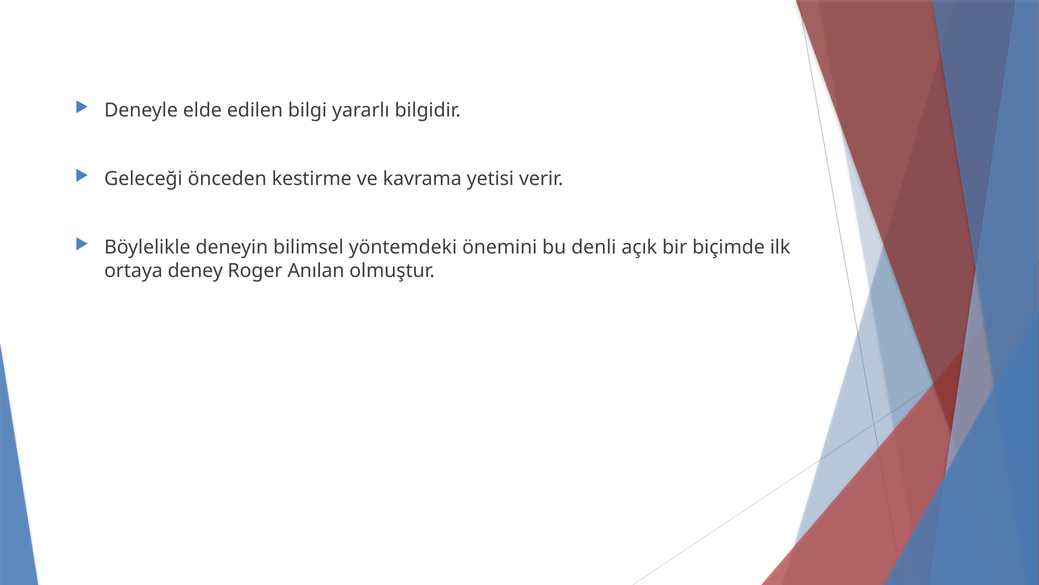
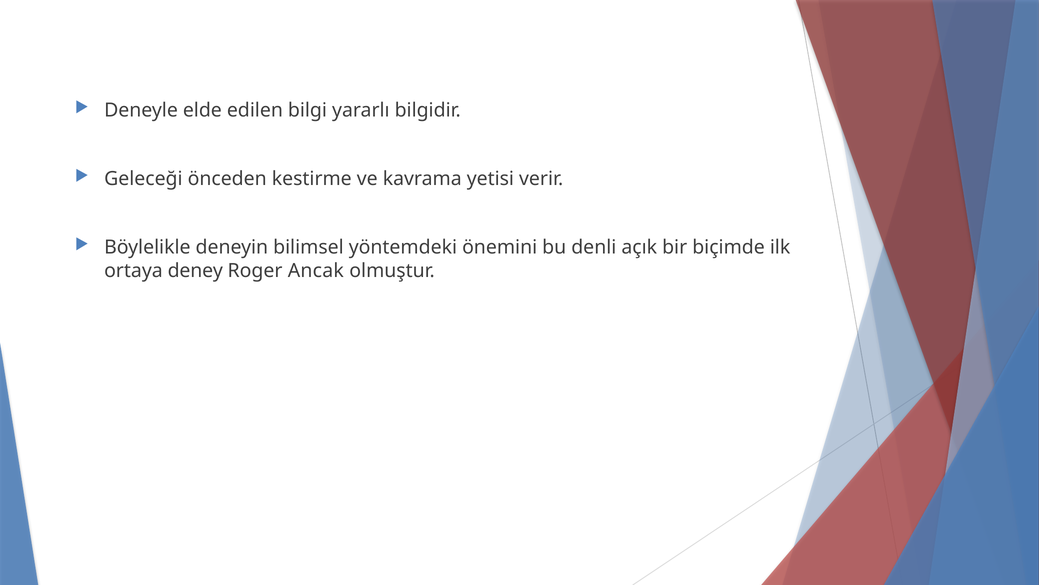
Anılan: Anılan -> Ancak
